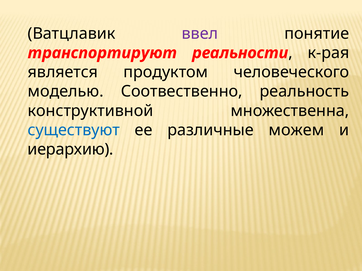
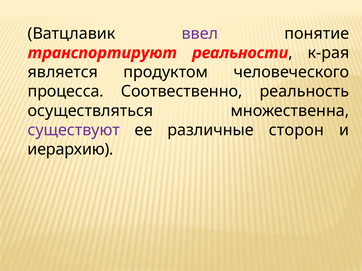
моделью: моделью -> процесса
конструктивной: конструктивной -> осуществляться
существуют colour: blue -> purple
можем: можем -> сторон
